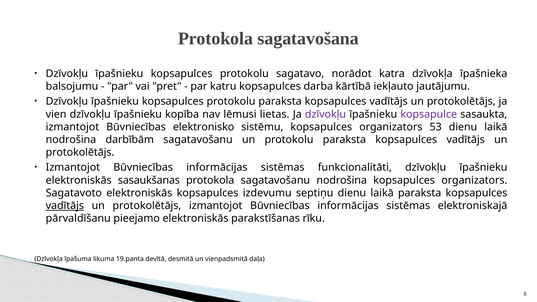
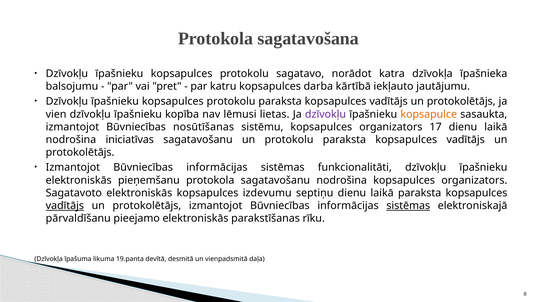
kopsapulce colour: purple -> orange
elektronisko: elektronisko -> nosūtīšanas
53: 53 -> 17
darbībām: darbībām -> iniciatīvas
sasaukšanas: sasaukšanas -> pieņemšanu
sistēmas at (408, 206) underline: none -> present
